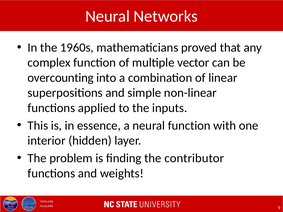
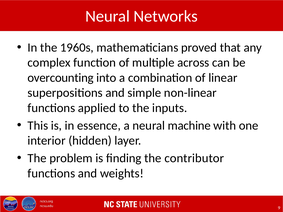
vector: vector -> across
neural function: function -> machine
